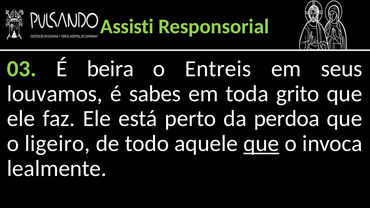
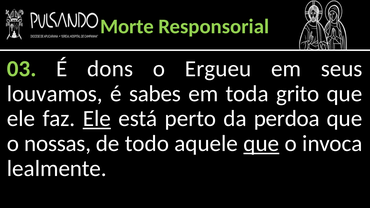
Assisti: Assisti -> Morte
beira: beira -> dons
Entreis: Entreis -> Ergueu
Ele at (97, 119) underline: none -> present
ligeiro: ligeiro -> nossas
